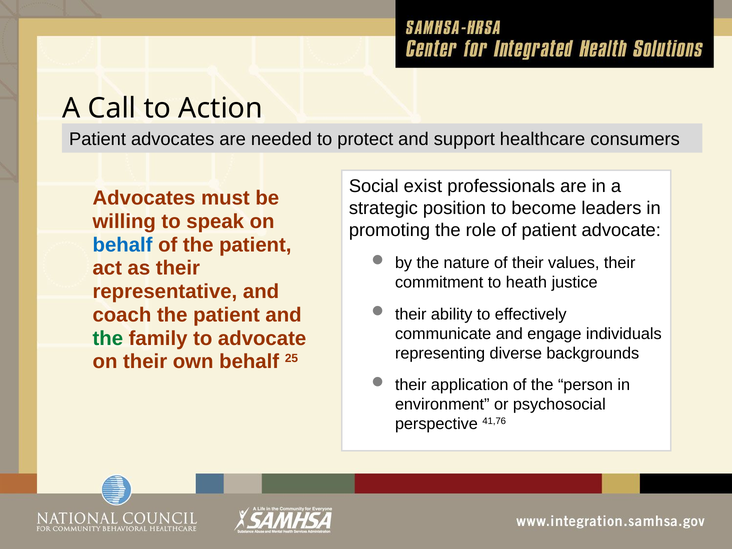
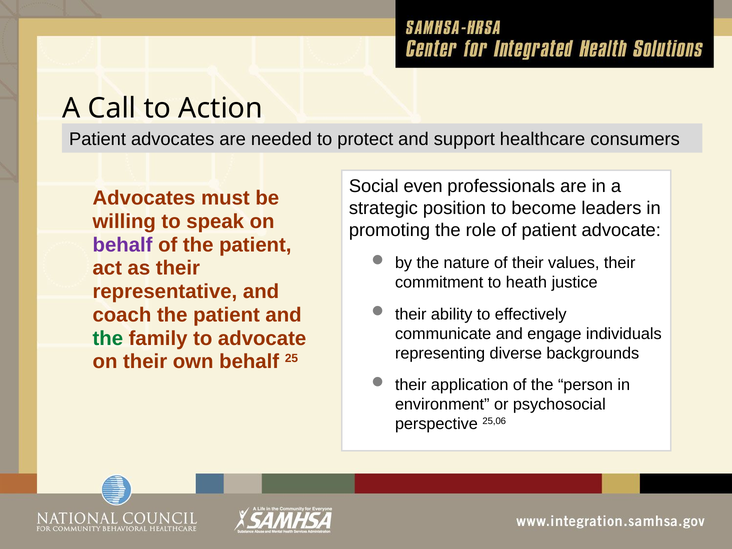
exist: exist -> even
behalf at (123, 245) colour: blue -> purple
41,76: 41,76 -> 25,06
